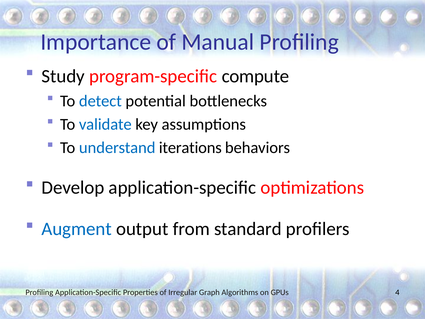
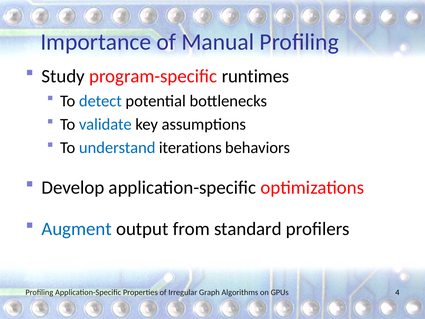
compute: compute -> runtimes
